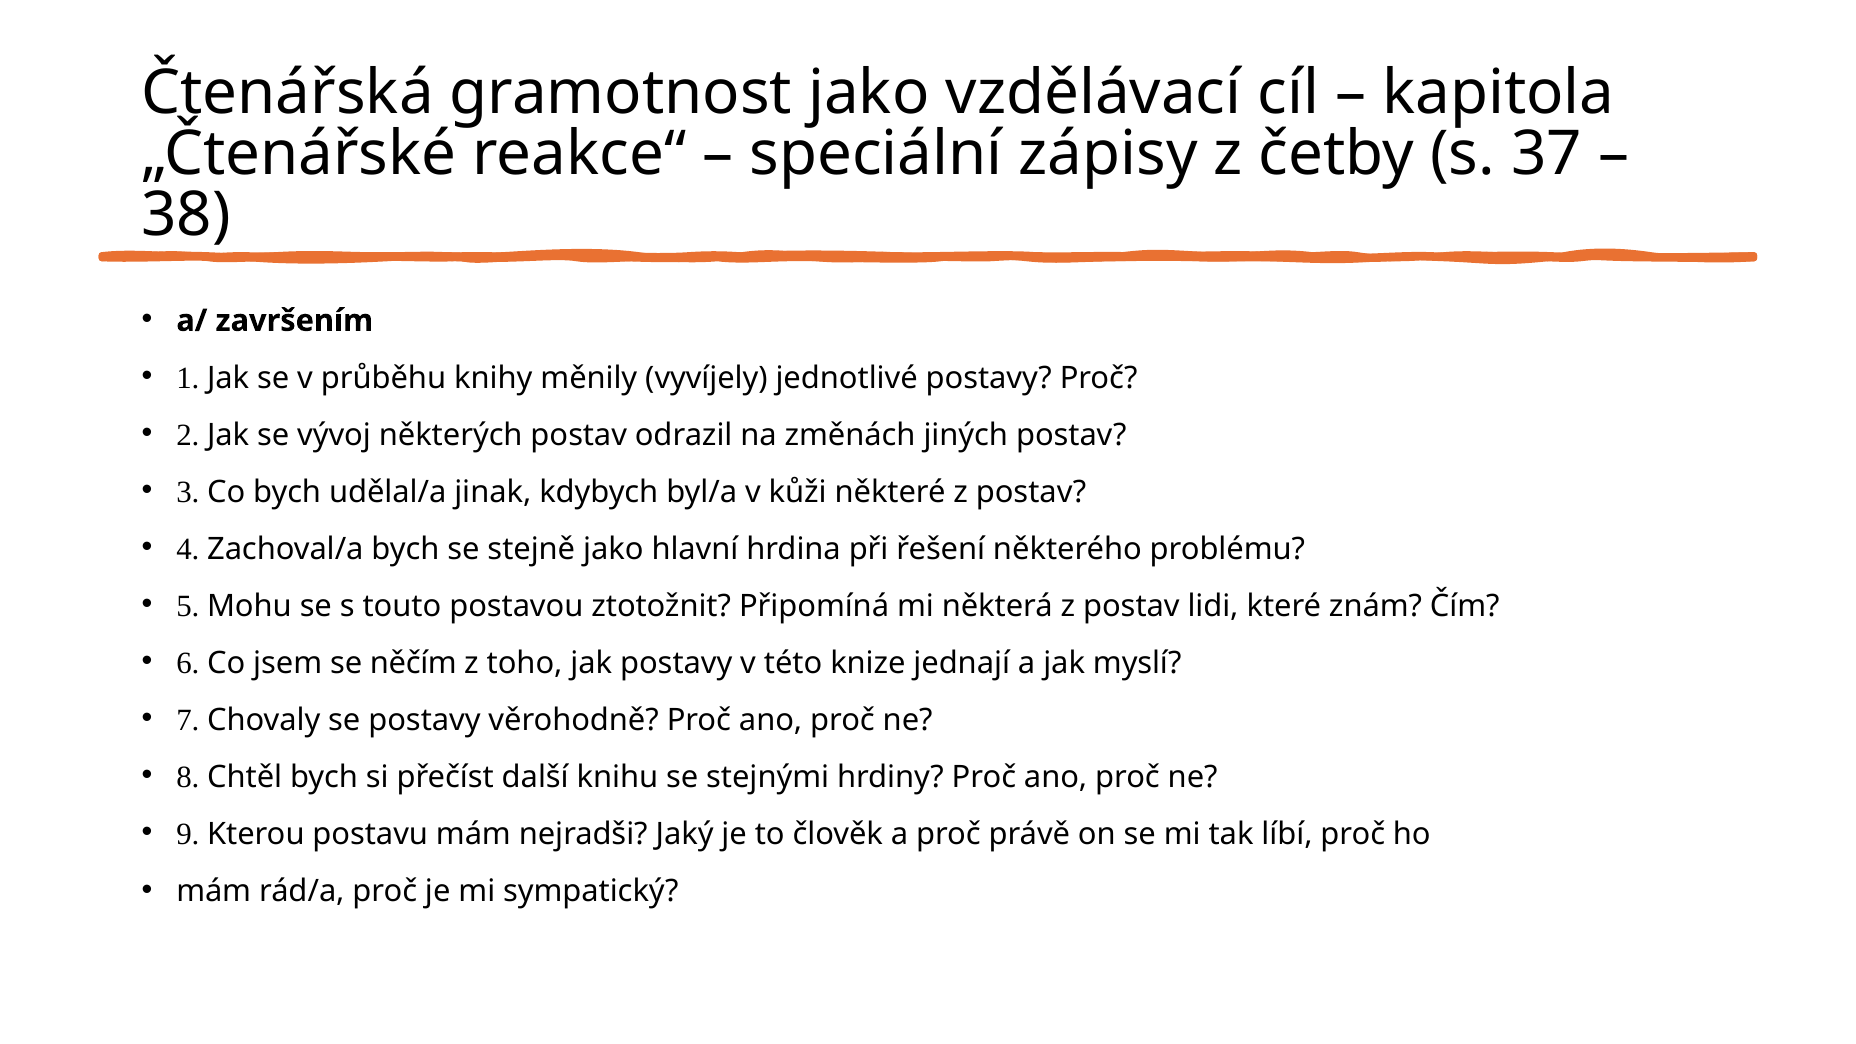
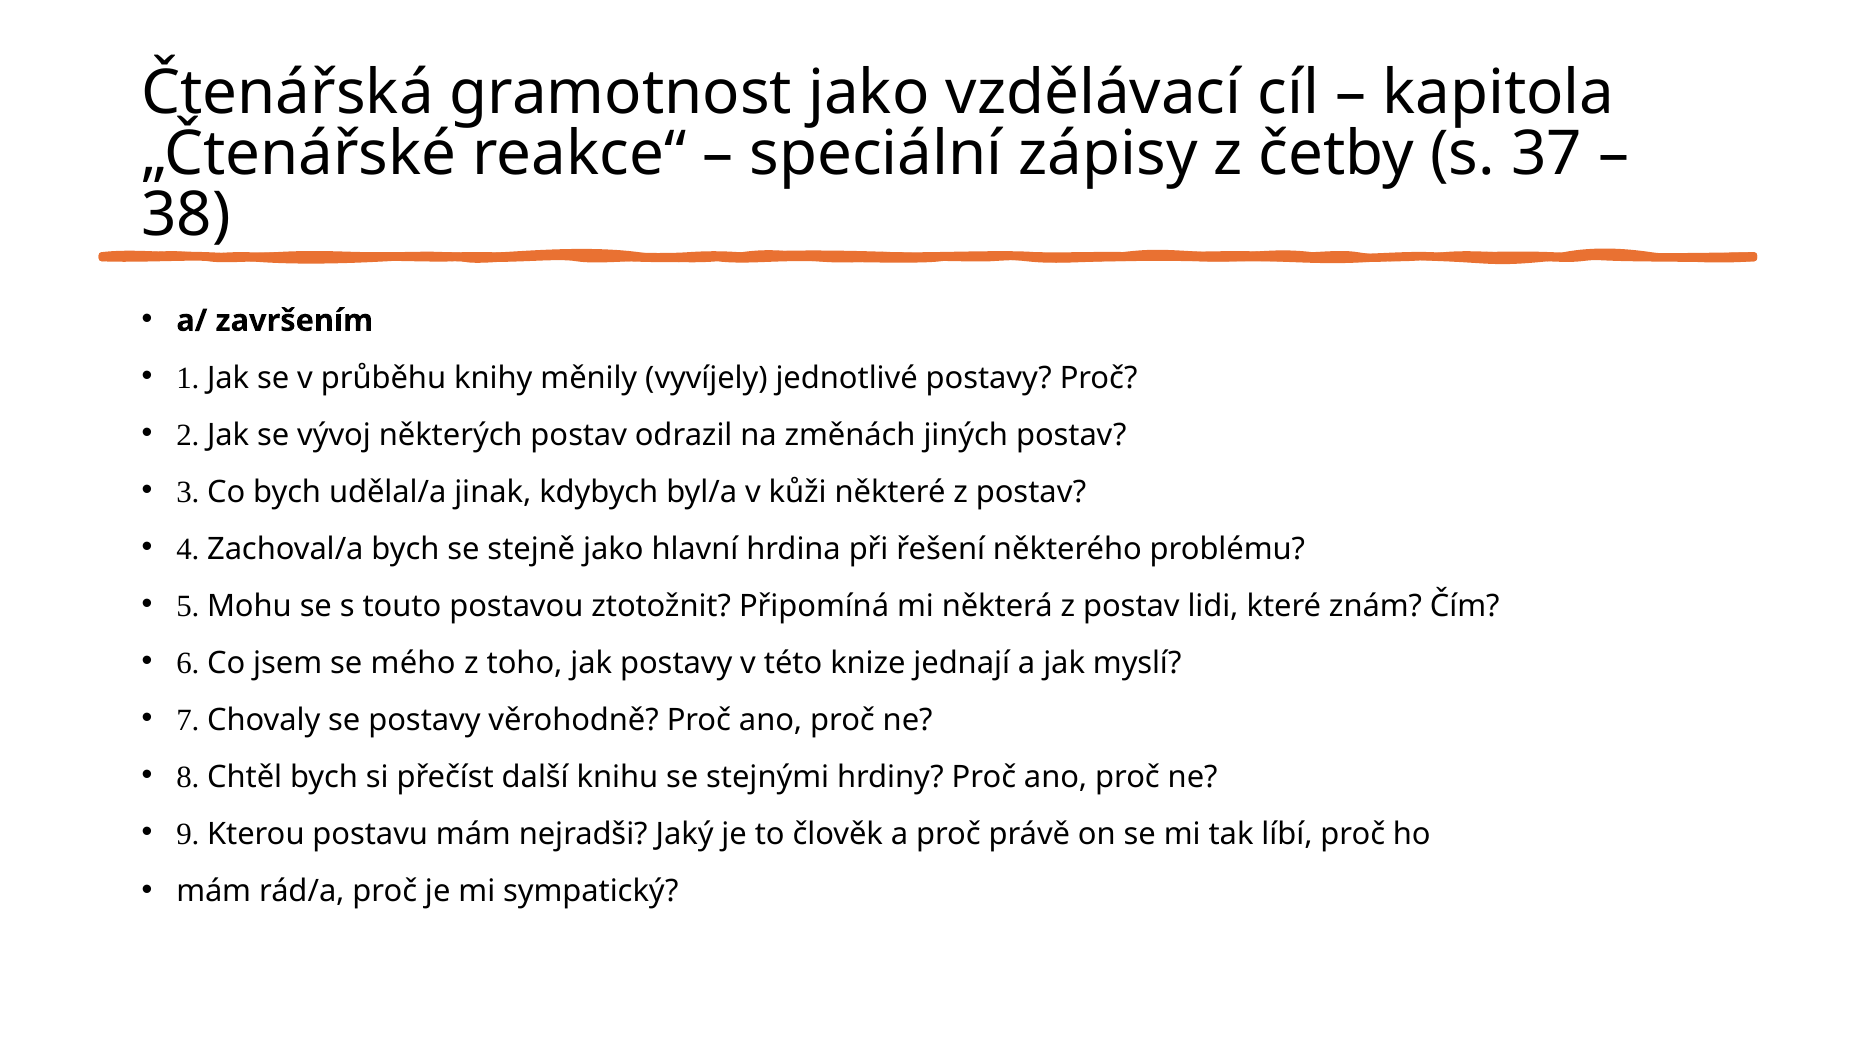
něčím: něčím -> mého
